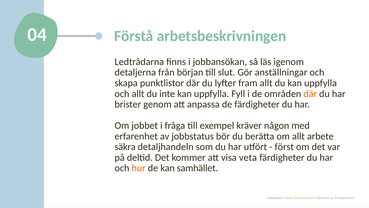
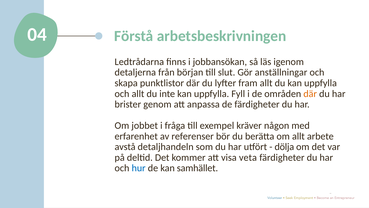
jobbstatus: jobbstatus -> referenser
säkra: säkra -> avstå
först: först -> dölja
hur colour: orange -> blue
